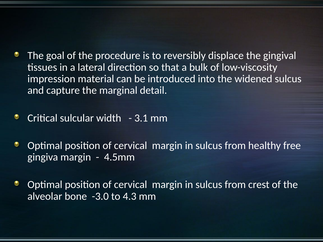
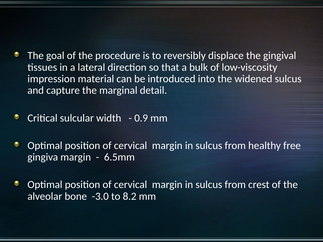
3.1: 3.1 -> 0.9
4.5mm: 4.5mm -> 6.5mm
4.3: 4.3 -> 8.2
